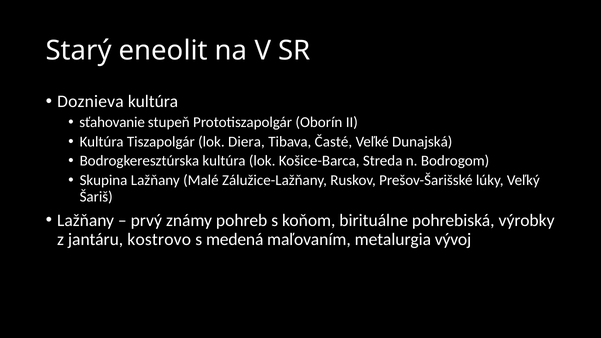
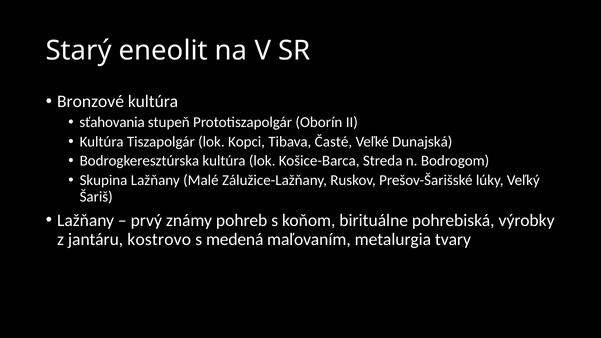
Doznieva: Doznieva -> Bronzové
sťahovanie: sťahovanie -> sťahovania
Diera: Diera -> Kopci
vývoj: vývoj -> tvary
